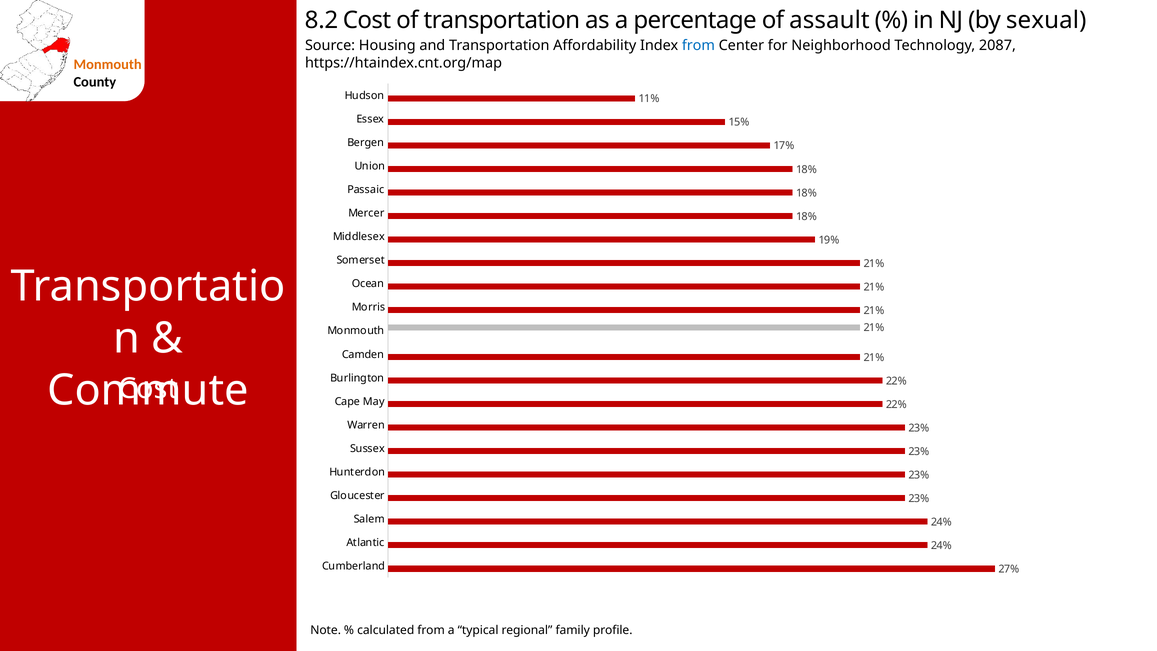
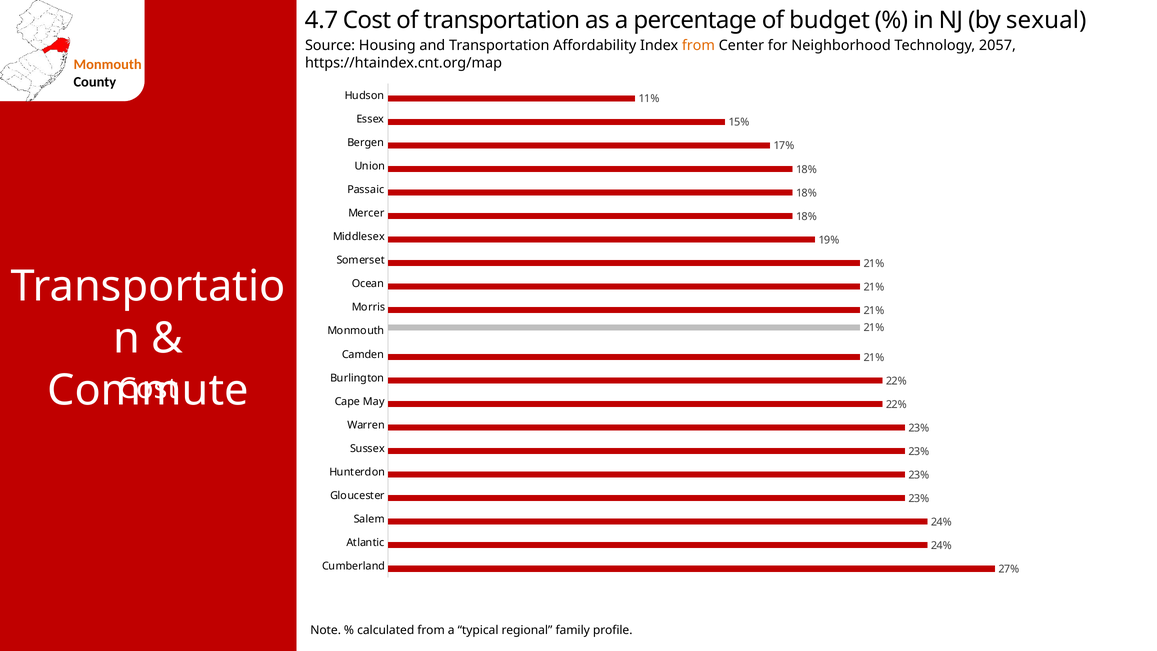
8.2: 8.2 -> 4.7
assault: assault -> budget
from at (698, 45) colour: blue -> orange
2087: 2087 -> 2057
